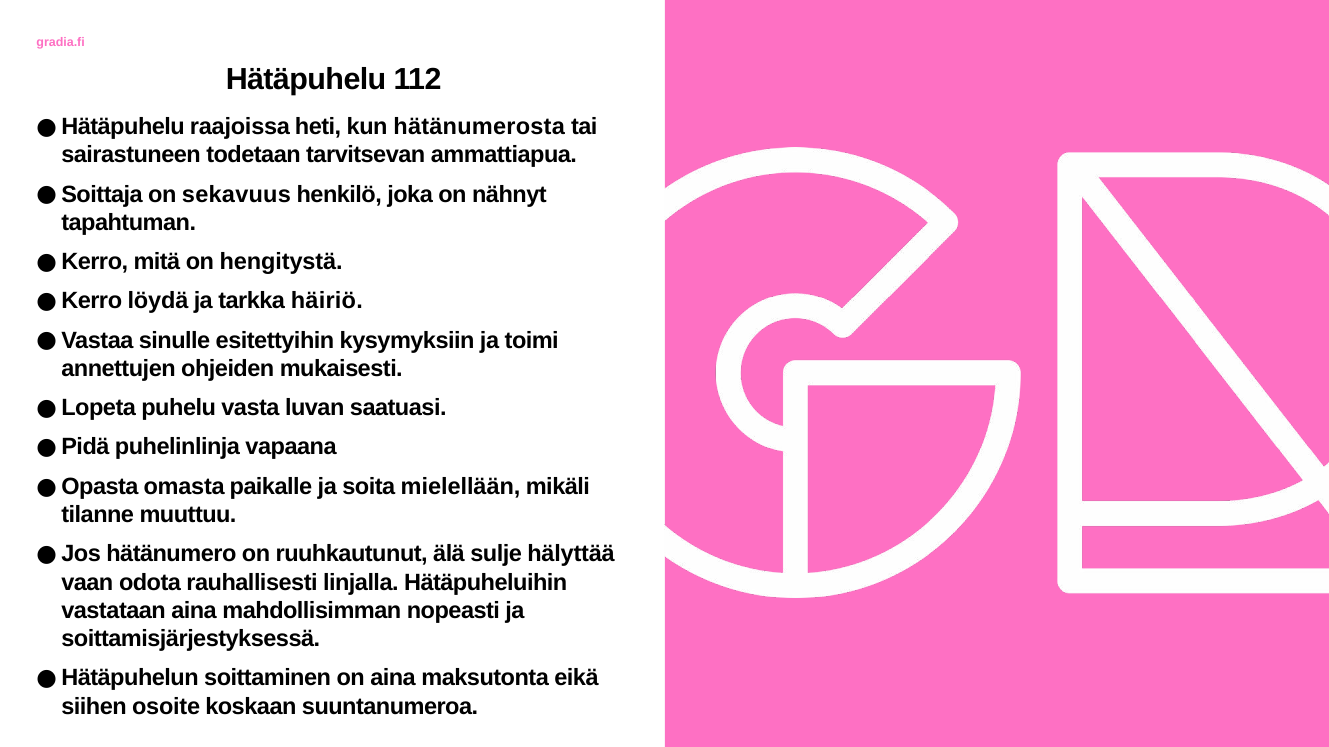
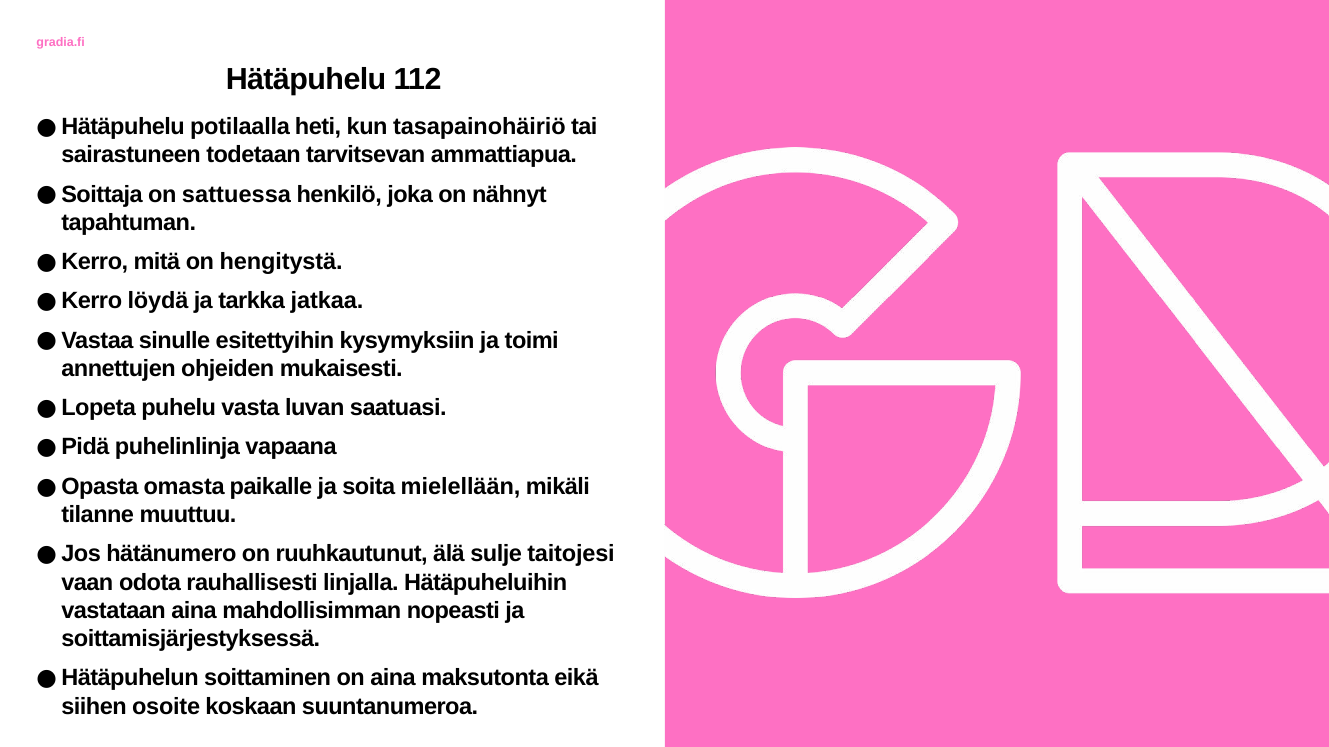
raajoissa: raajoissa -> potilaalla
hätänumerosta: hätänumerosta -> tasapainohäiriö
sekavuus: sekavuus -> sattuessa
häiriö: häiriö -> jatkaa
hälyttää: hälyttää -> taitojesi
